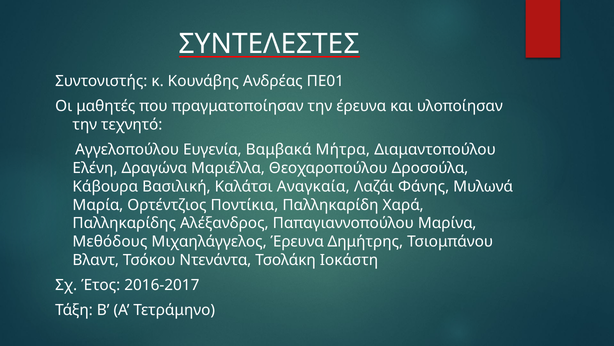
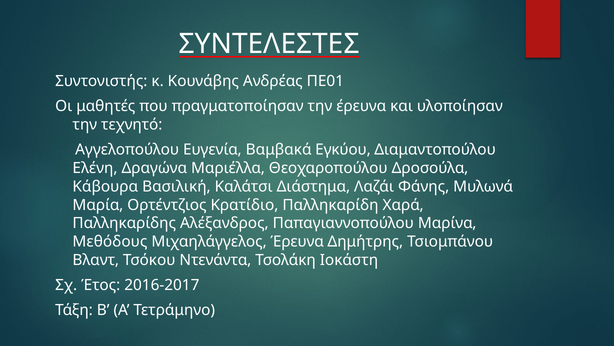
Μήτρα: Μήτρα -> Εγκύου
Αναγκαία: Αναγκαία -> Διάστημα
Ποντίκια: Ποντίκια -> Κρατίδιο
